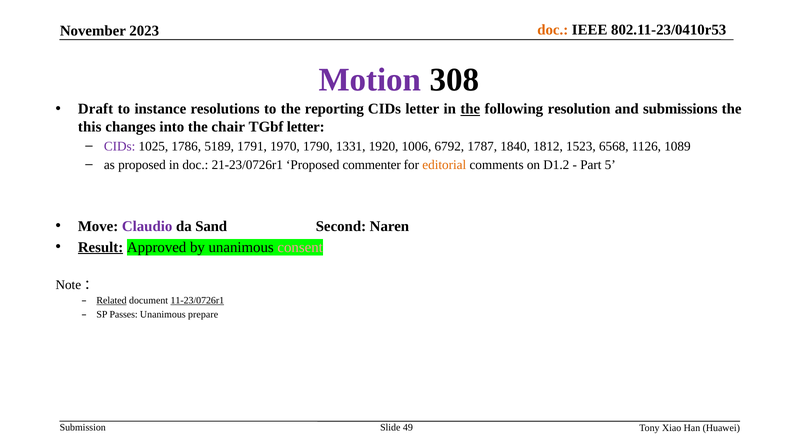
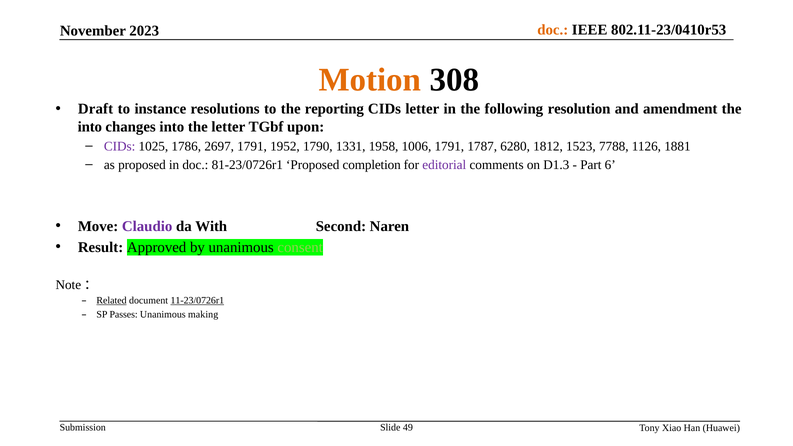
Motion colour: purple -> orange
the at (470, 109) underline: present -> none
submissions: submissions -> amendment
this at (90, 127): this -> into
the chair: chair -> letter
TGbf letter: letter -> upon
5189: 5189 -> 2697
1970: 1970 -> 1952
1920: 1920 -> 1958
1006 6792: 6792 -> 1791
1840: 1840 -> 6280
6568: 6568 -> 7788
1089: 1089 -> 1881
21-23/0726r1: 21-23/0726r1 -> 81-23/0726r1
commenter: commenter -> completion
editorial colour: orange -> purple
D1.2: D1.2 -> D1.3
5: 5 -> 6
Sand: Sand -> With
Result underline: present -> none
consent colour: pink -> light green
prepare: prepare -> making
